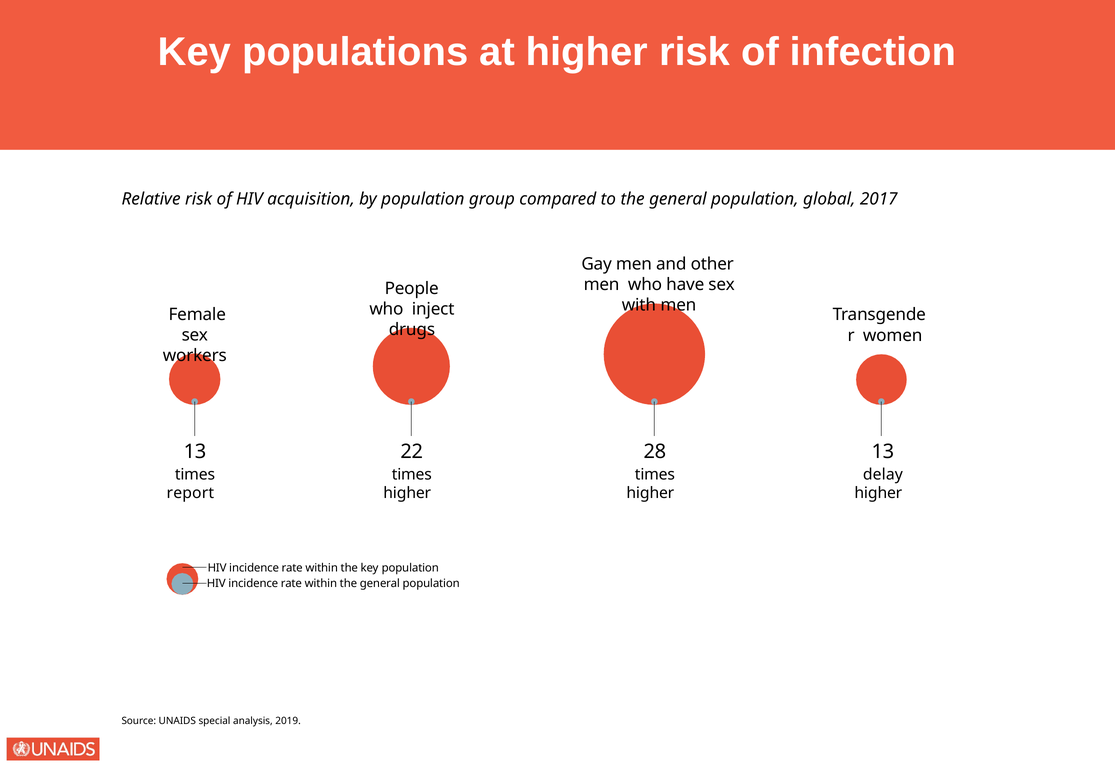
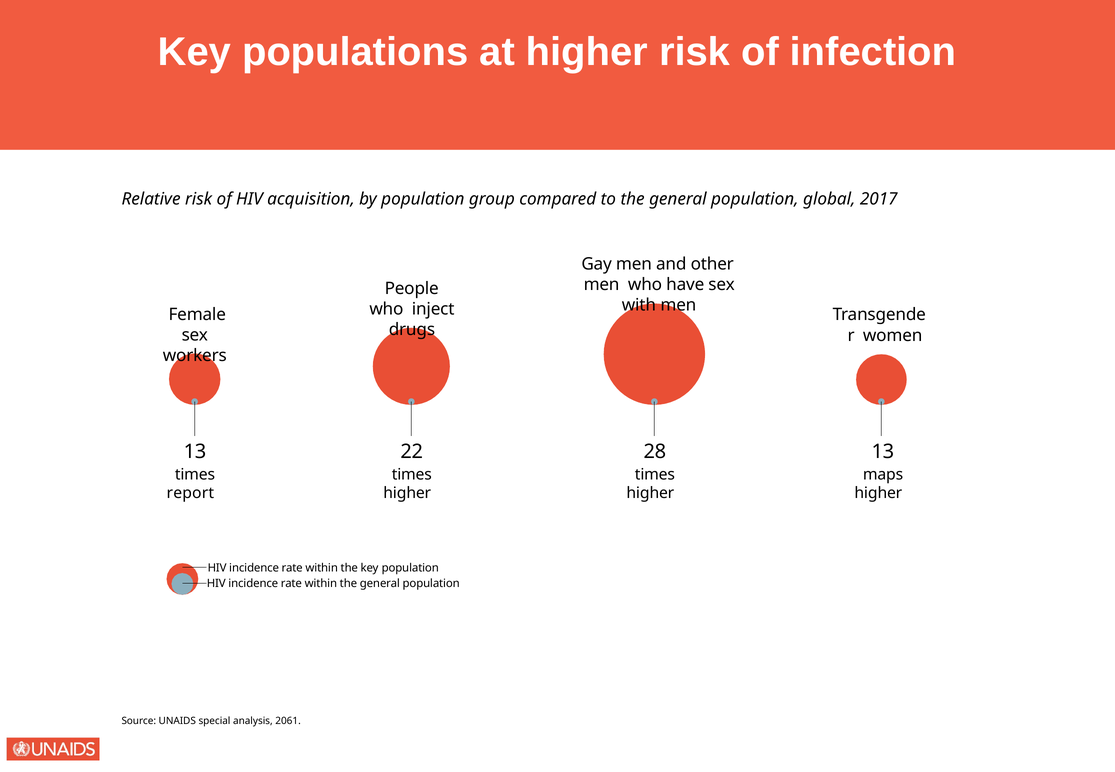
delay: delay -> maps
2019: 2019 -> 2061
